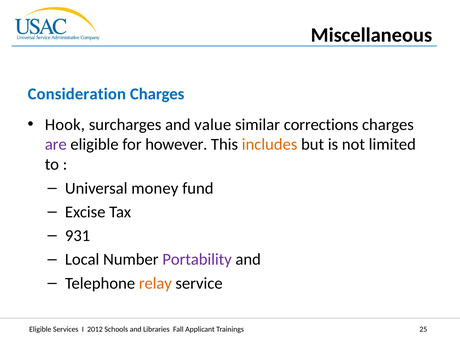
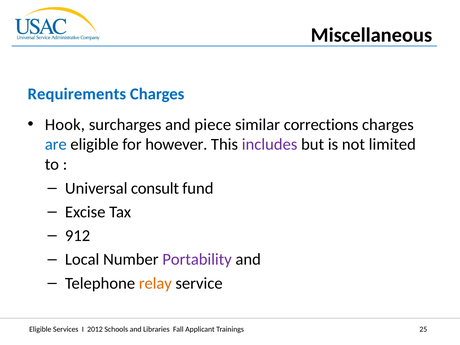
Consideration: Consideration -> Requirements
value: value -> piece
are colour: purple -> blue
includes colour: orange -> purple
money: money -> consult
931: 931 -> 912
